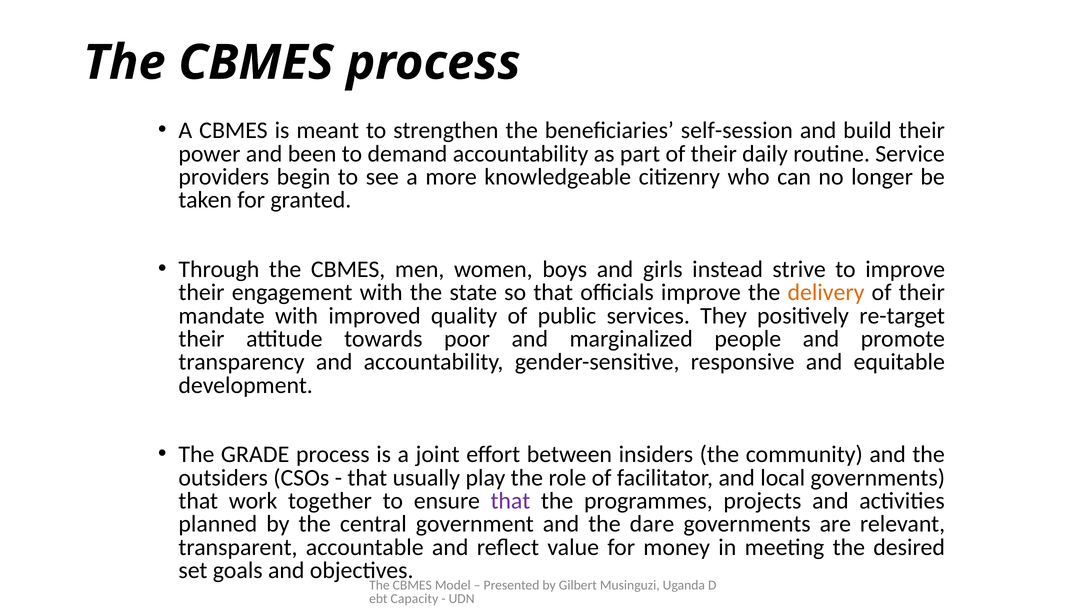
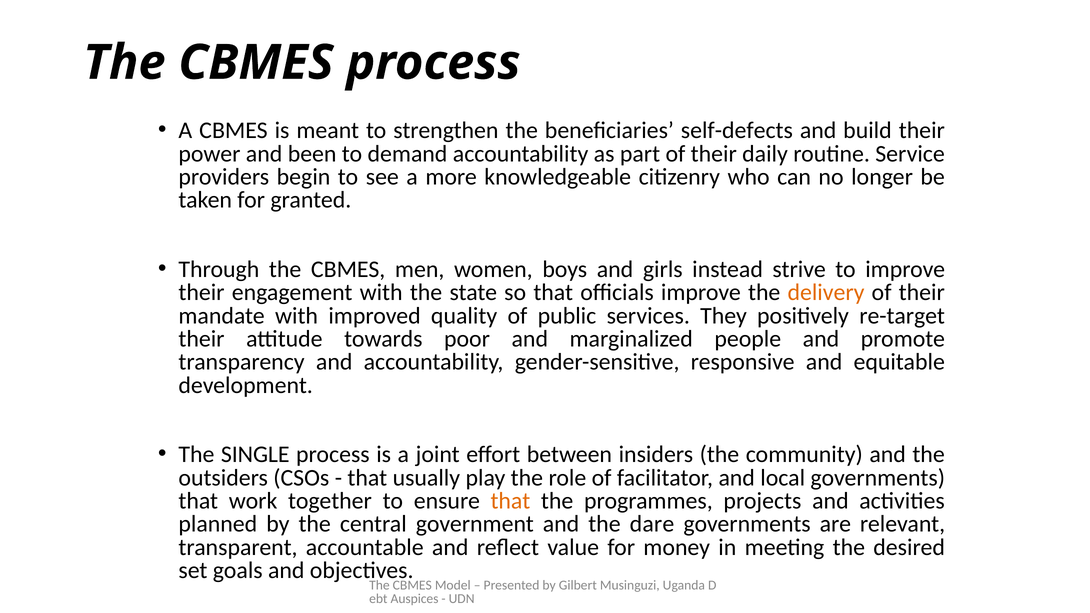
self-session: self-session -> self-defects
GRADE: GRADE -> SINGLE
that at (510, 501) colour: purple -> orange
Capacity: Capacity -> Auspices
